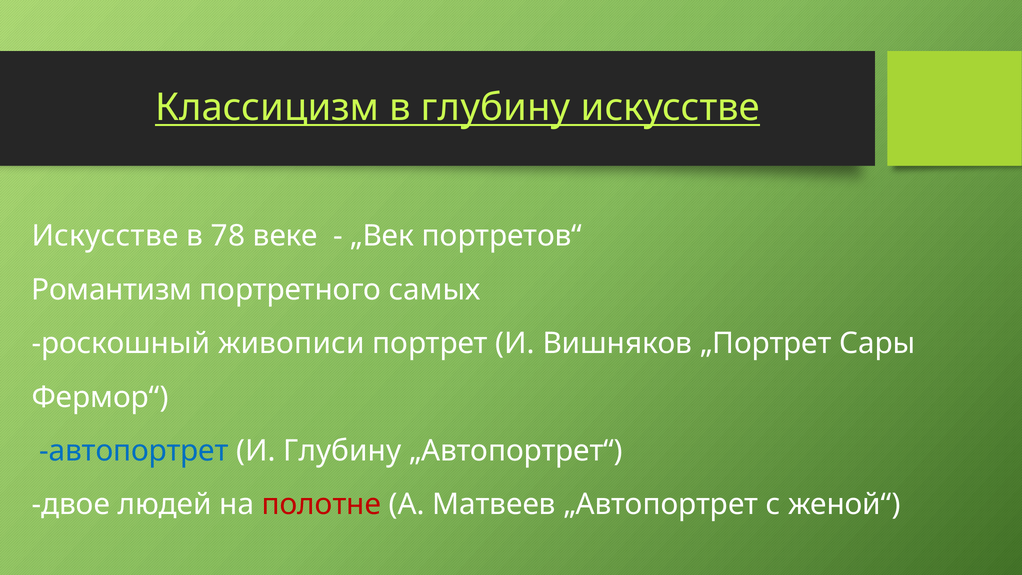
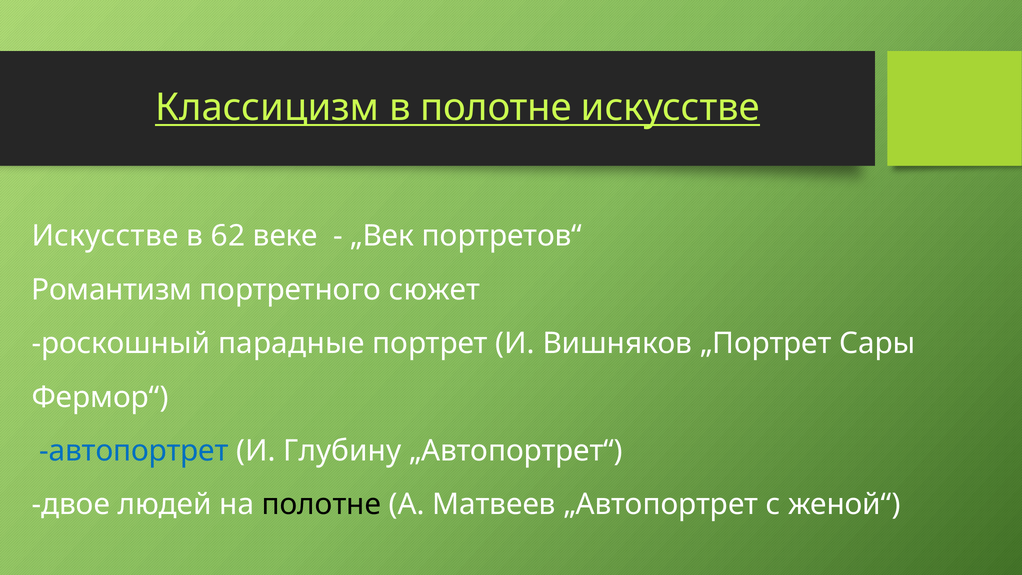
в глубину: глубину -> полотне
78: 78 -> 62
самых: самых -> сюжет
живописи: живописи -> парадные
полотне at (321, 505) colour: red -> black
